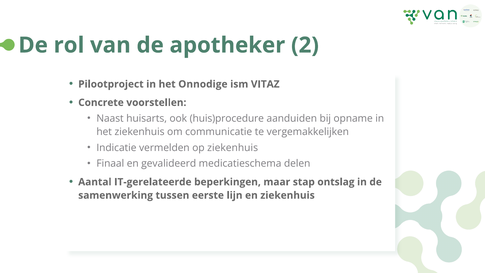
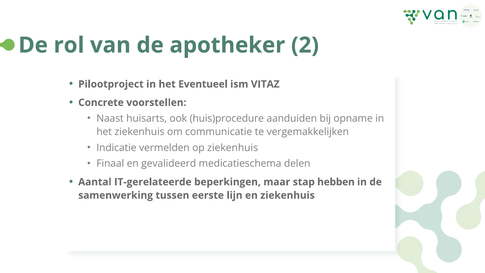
Onnodige: Onnodige -> Eventueel
ontslag: ontslag -> hebben
